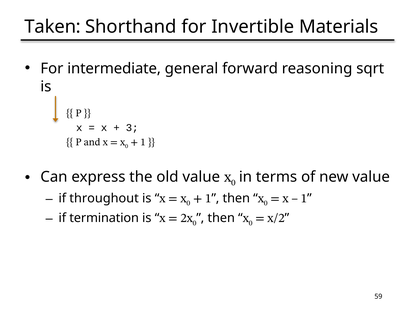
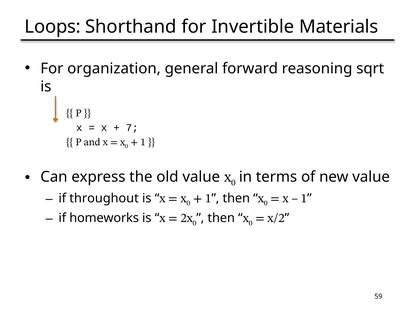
Taken: Taken -> Loops
intermediate: intermediate -> organization
3: 3 -> 7
termination: termination -> homeworks
